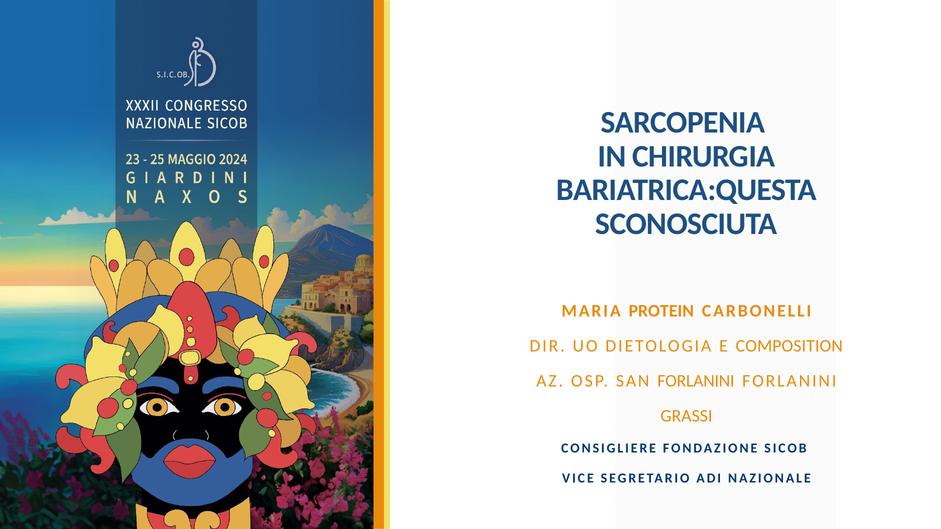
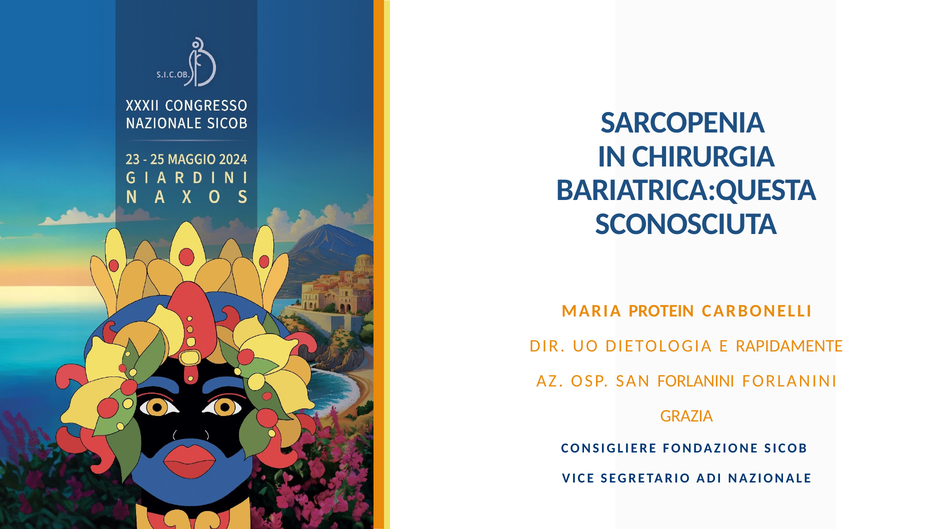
COMPOSITION: COMPOSITION -> RAPIDAMENTE
GRASSI: GRASSI -> GRAZIA
